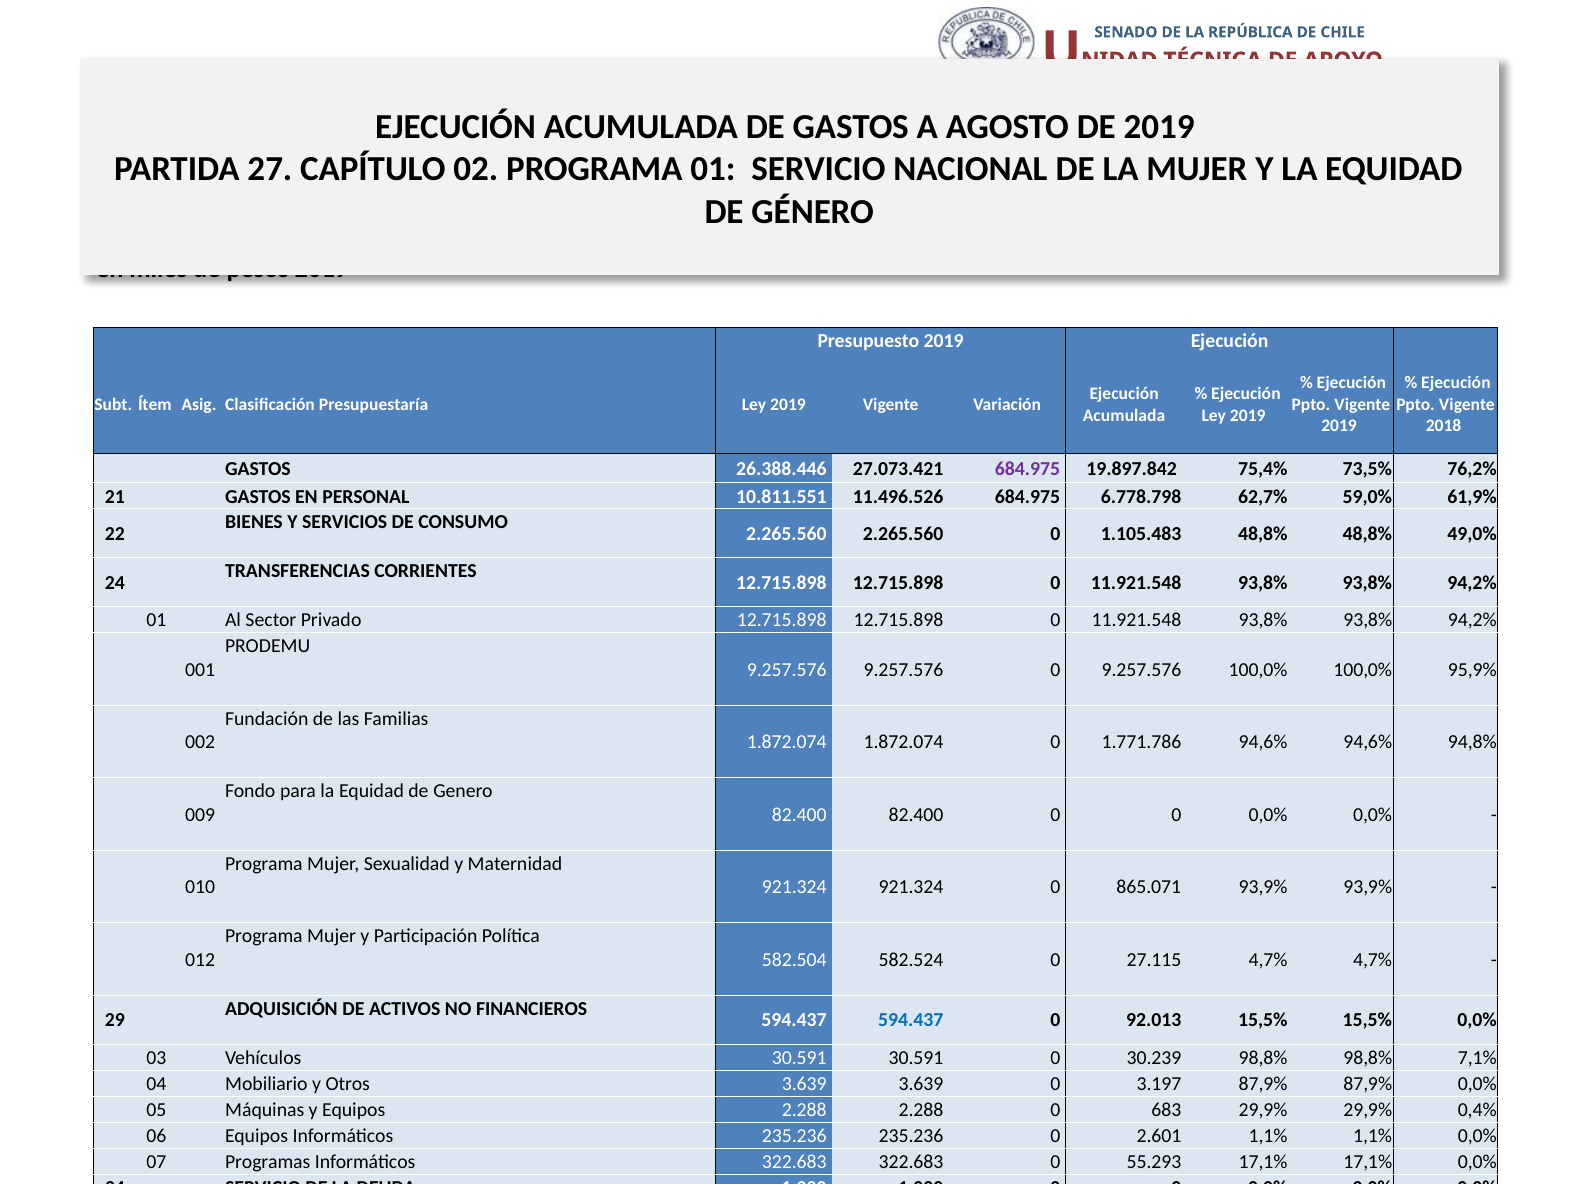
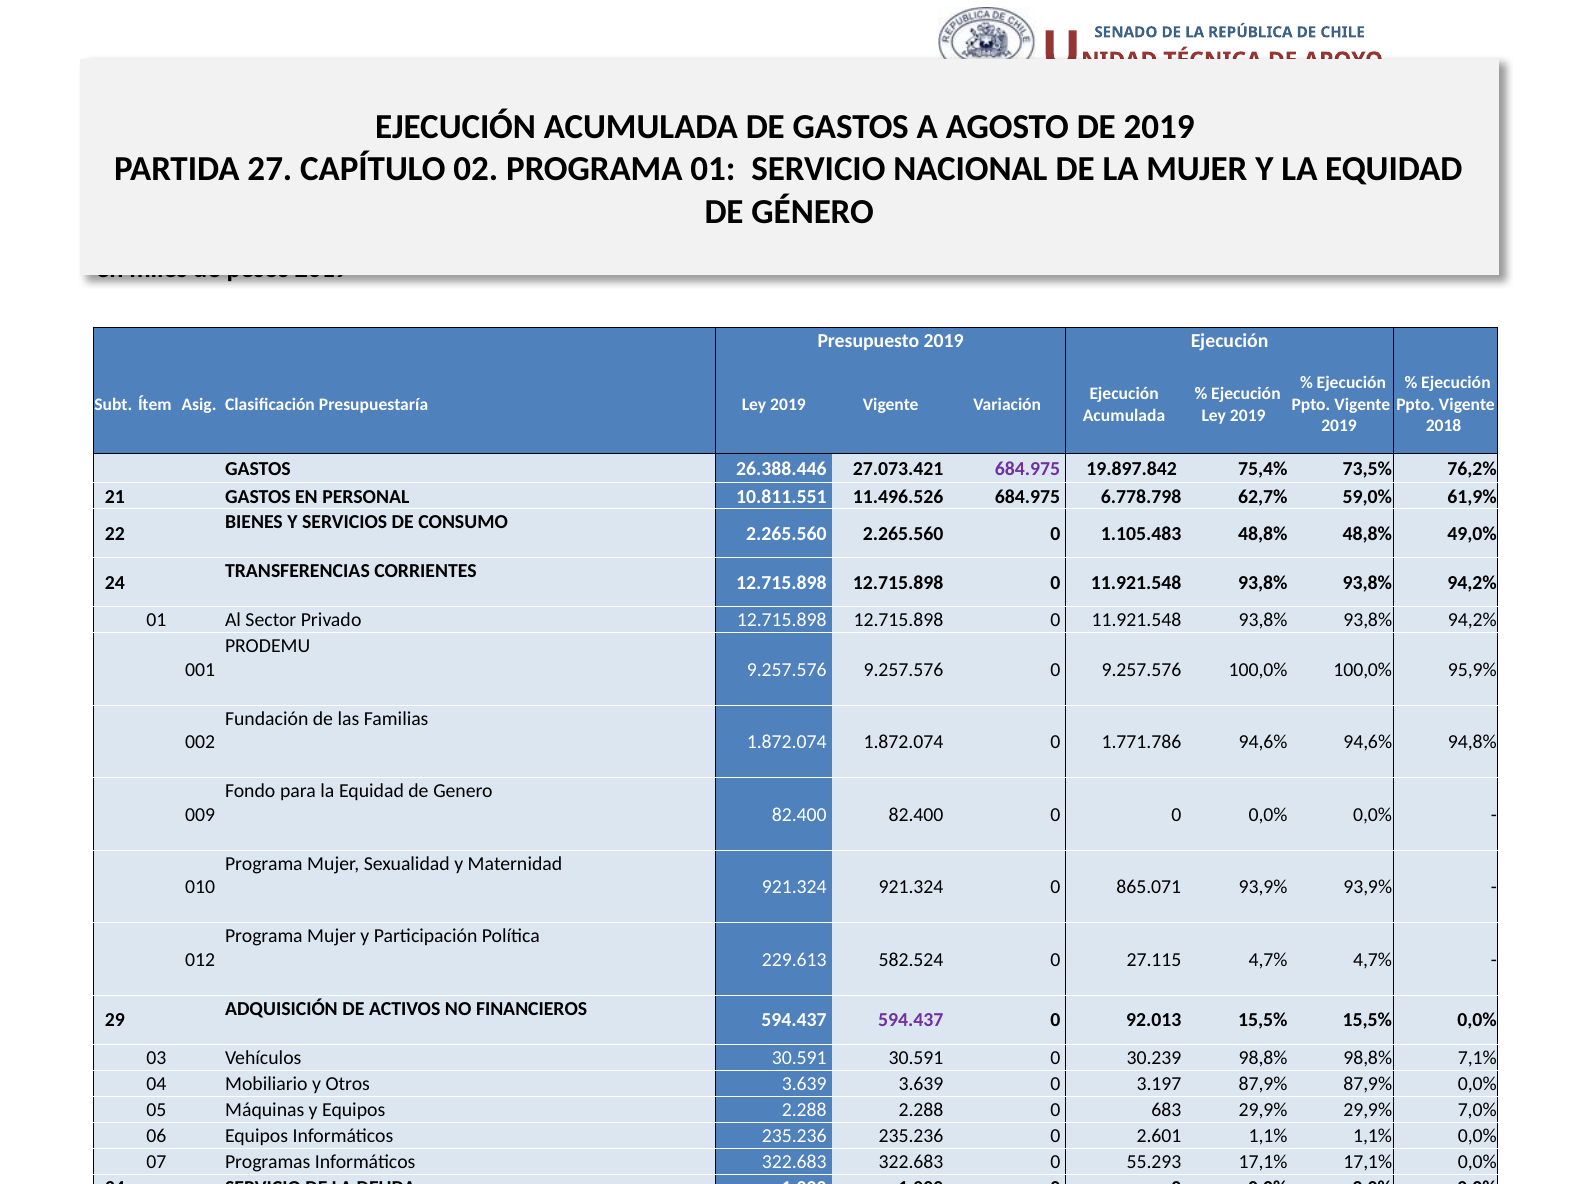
582.504: 582.504 -> 229.613
594.437 at (911, 1021) colour: blue -> purple
0,4%: 0,4% -> 7,0%
